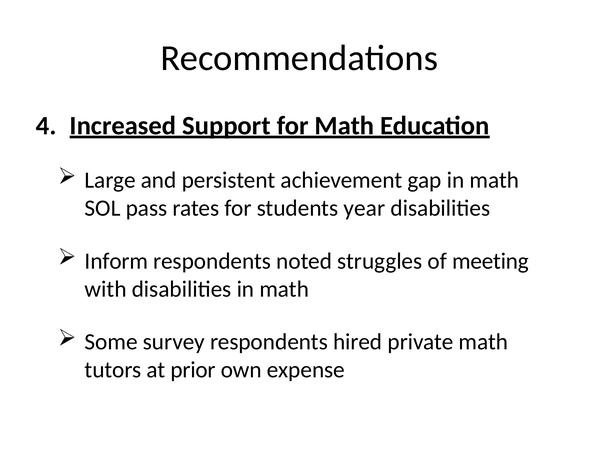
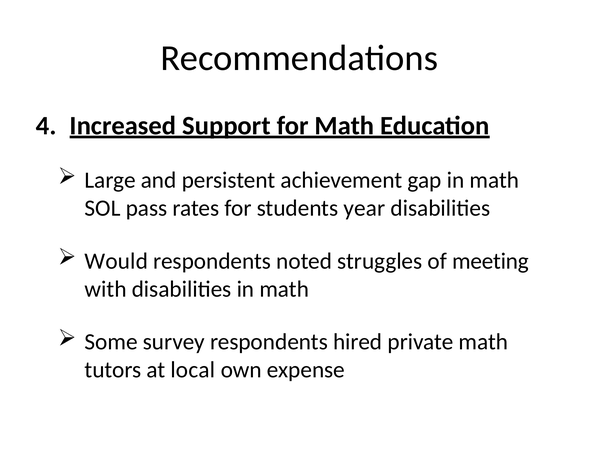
Inform: Inform -> Would
prior: prior -> local
